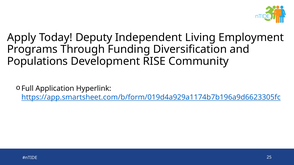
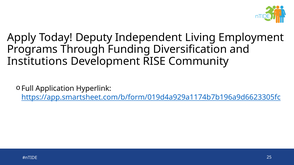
Populations: Populations -> Institutions
